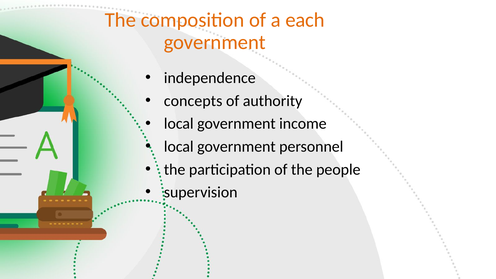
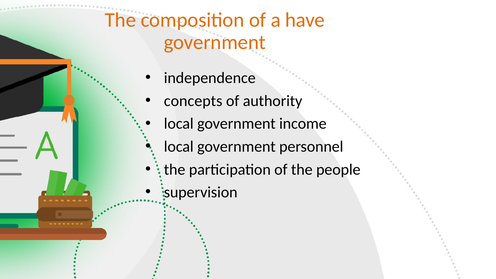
each: each -> have
